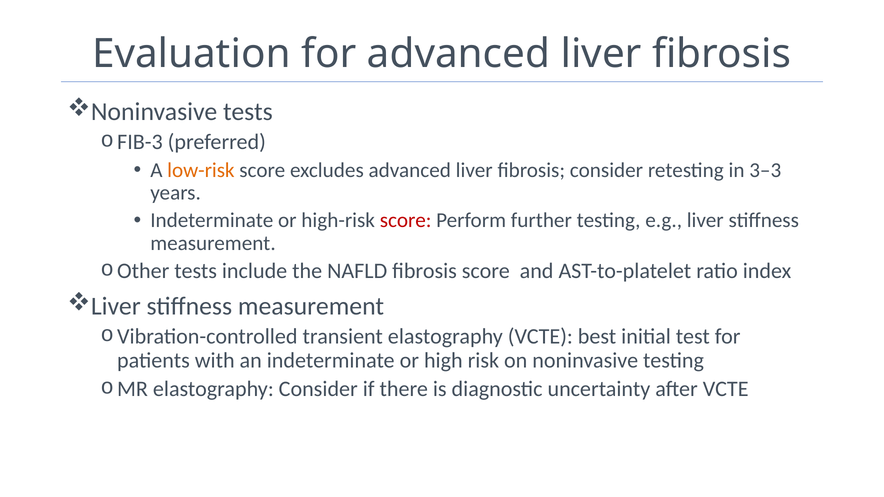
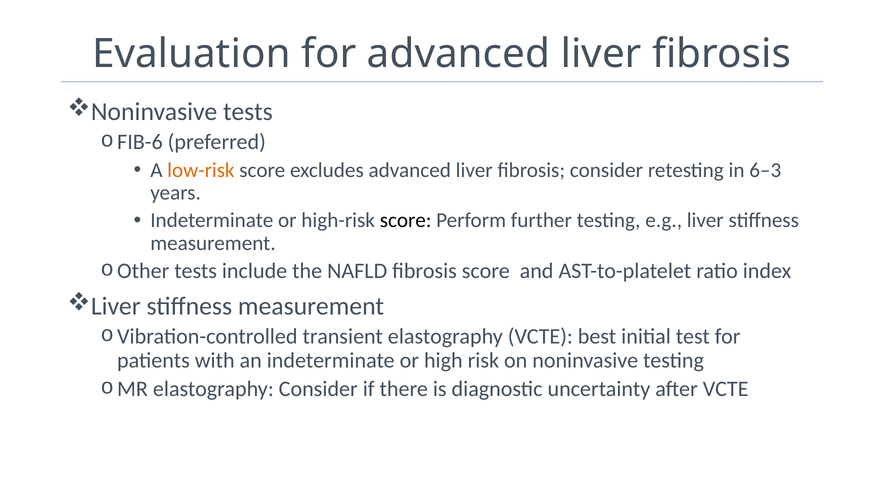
FIB-3: FIB-3 -> FIB-6
3–3: 3–3 -> 6–3
score at (406, 220) colour: red -> black
